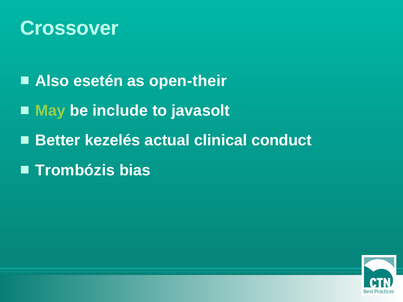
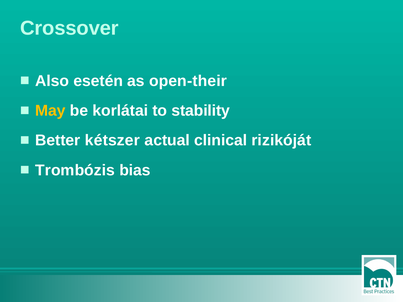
May colour: light green -> yellow
include: include -> korlátai
javasolt: javasolt -> stability
kezelés: kezelés -> kétszer
conduct: conduct -> rizikóját
